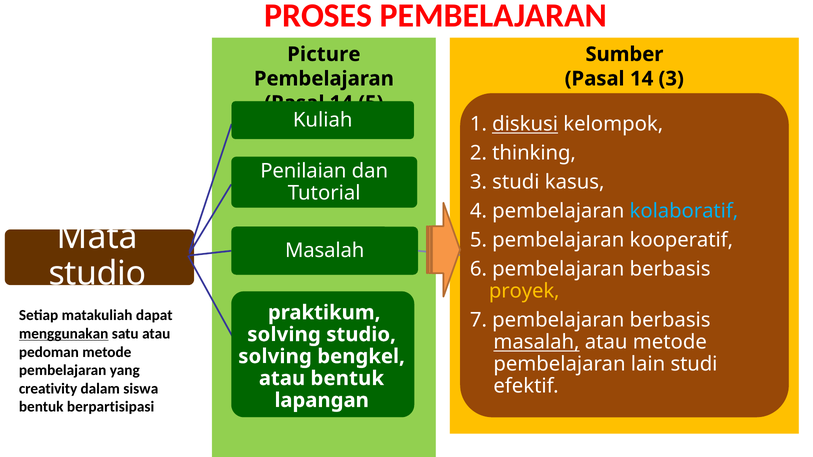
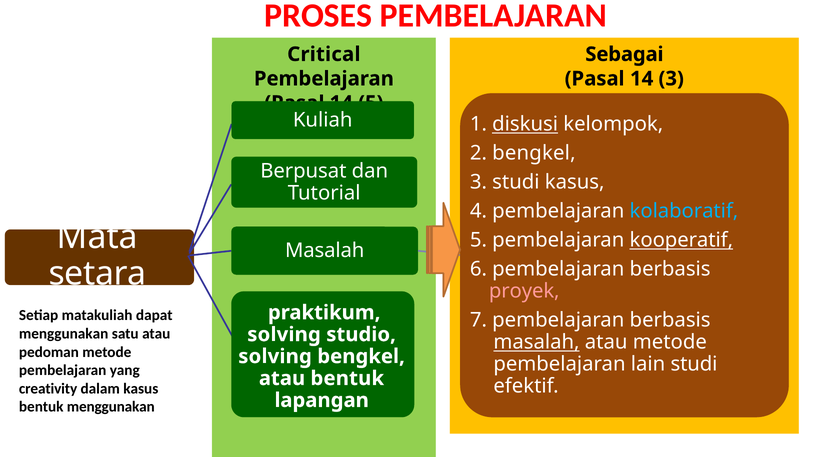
Picture: Picture -> Critical
Sumber: Sumber -> Sebagai
2 thinking: thinking -> bengkel
Penilaian: Penilaian -> Berpusat
kooperatif underline: none -> present
studio at (97, 274): studio -> setara
proyek colour: yellow -> pink
menggunakan at (64, 334) underline: present -> none
dalam siswa: siswa -> kasus
bentuk berpartisipasi: berpartisipasi -> menggunakan
